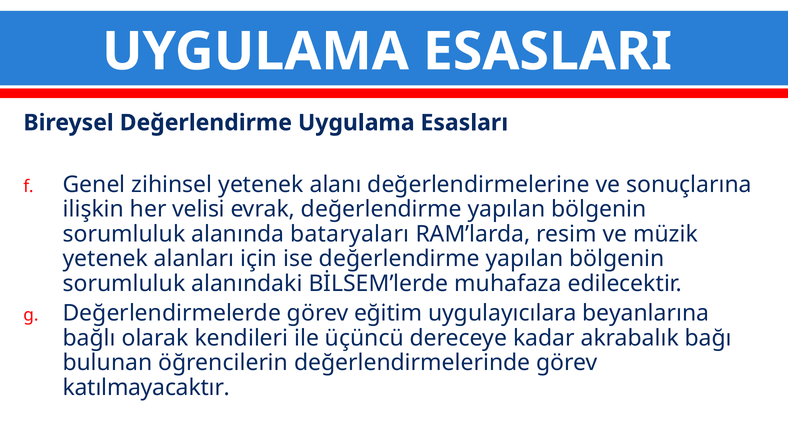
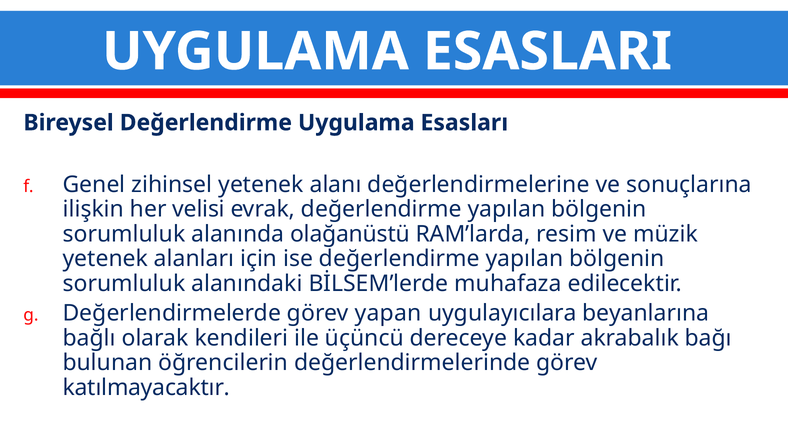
bataryaları: bataryaları -> olağanüstü
eğitim: eğitim -> yapan
